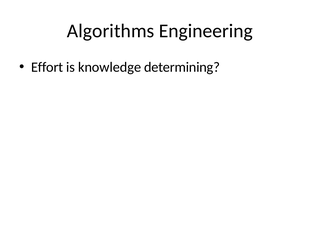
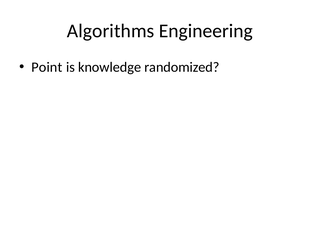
Effort: Effort -> Point
determining: determining -> randomized
